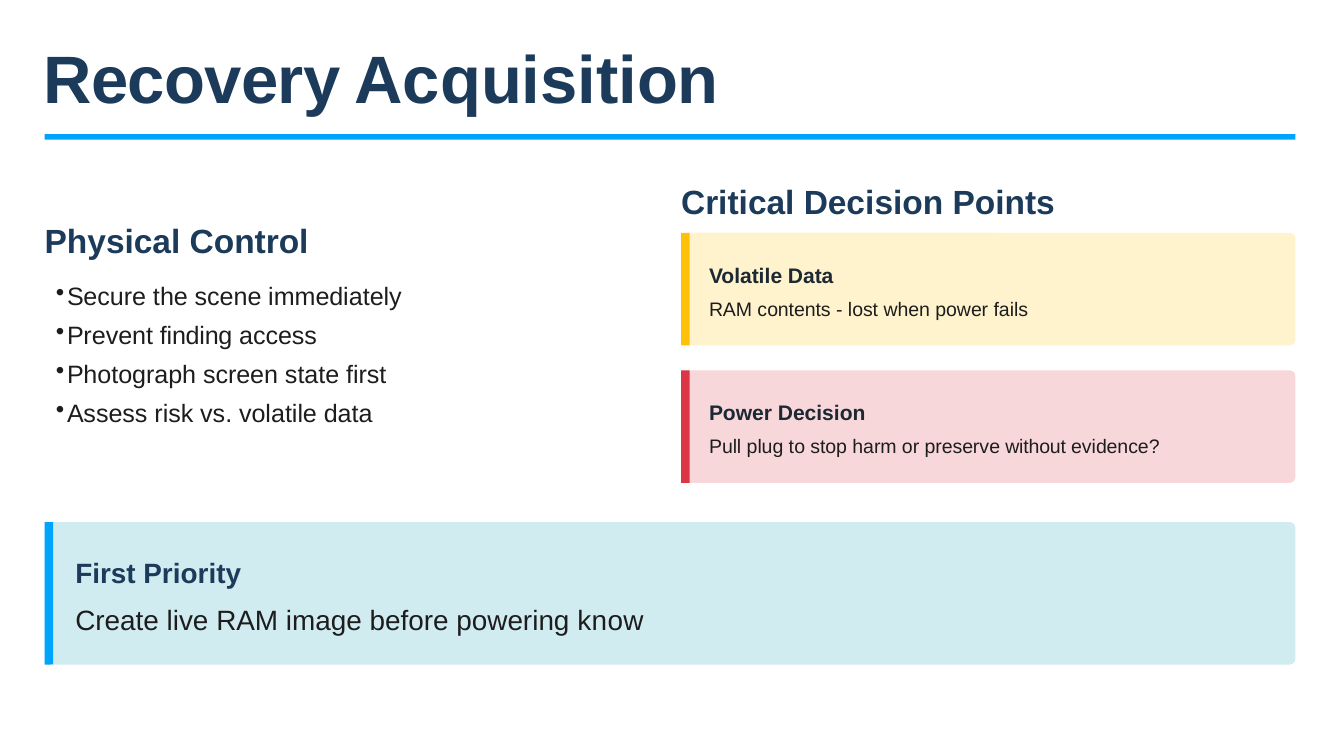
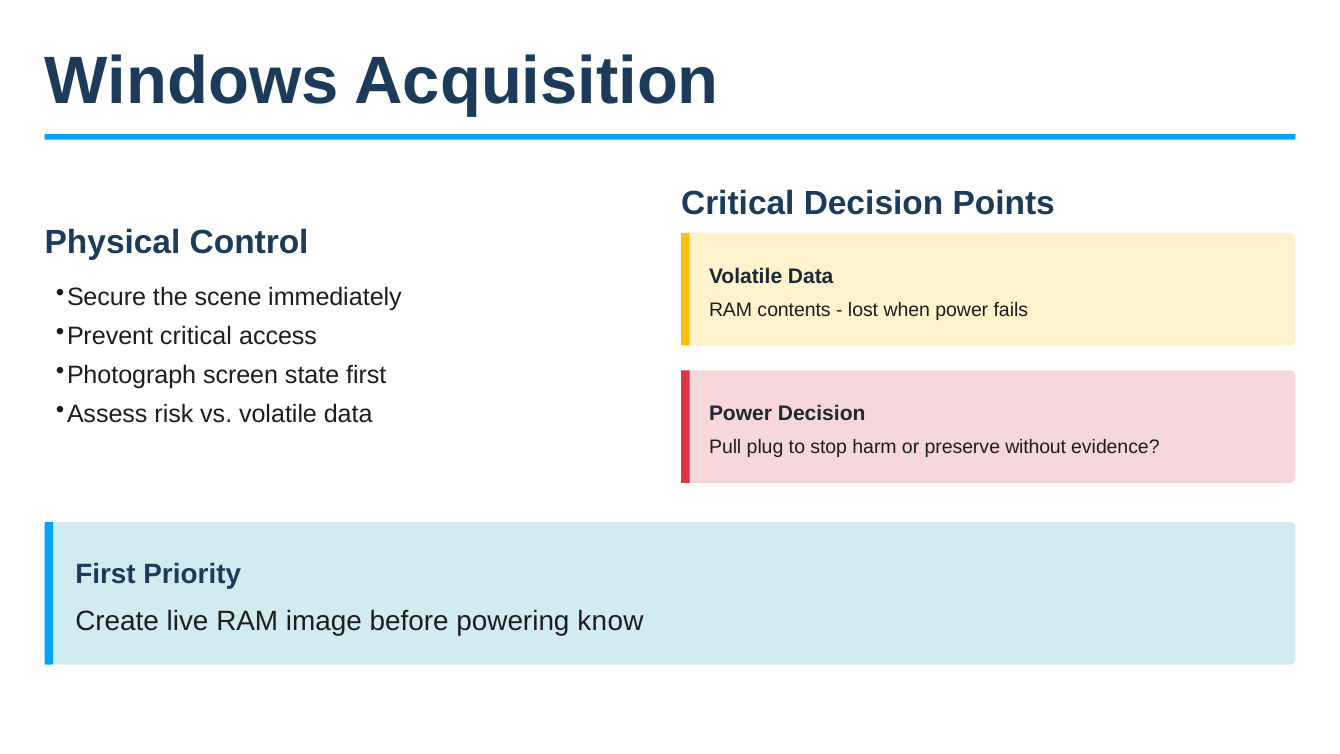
Recovery: Recovery -> Windows
Prevent finding: finding -> critical
